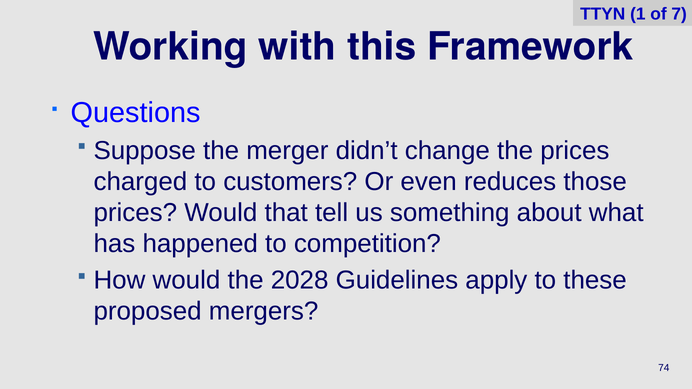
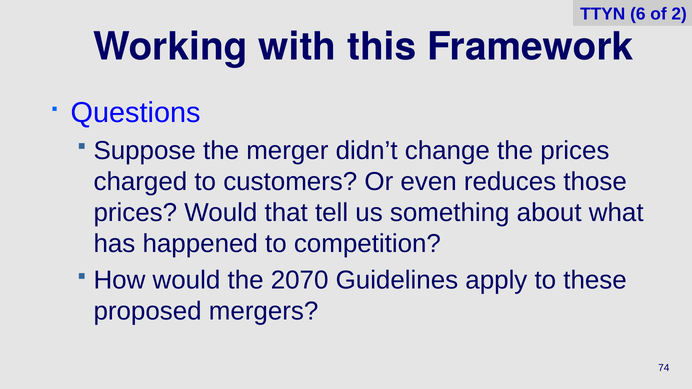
1: 1 -> 6
7: 7 -> 2
2028: 2028 -> 2070
